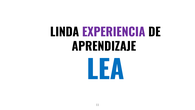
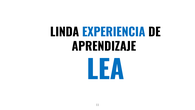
EXPERIENCIA colour: purple -> blue
